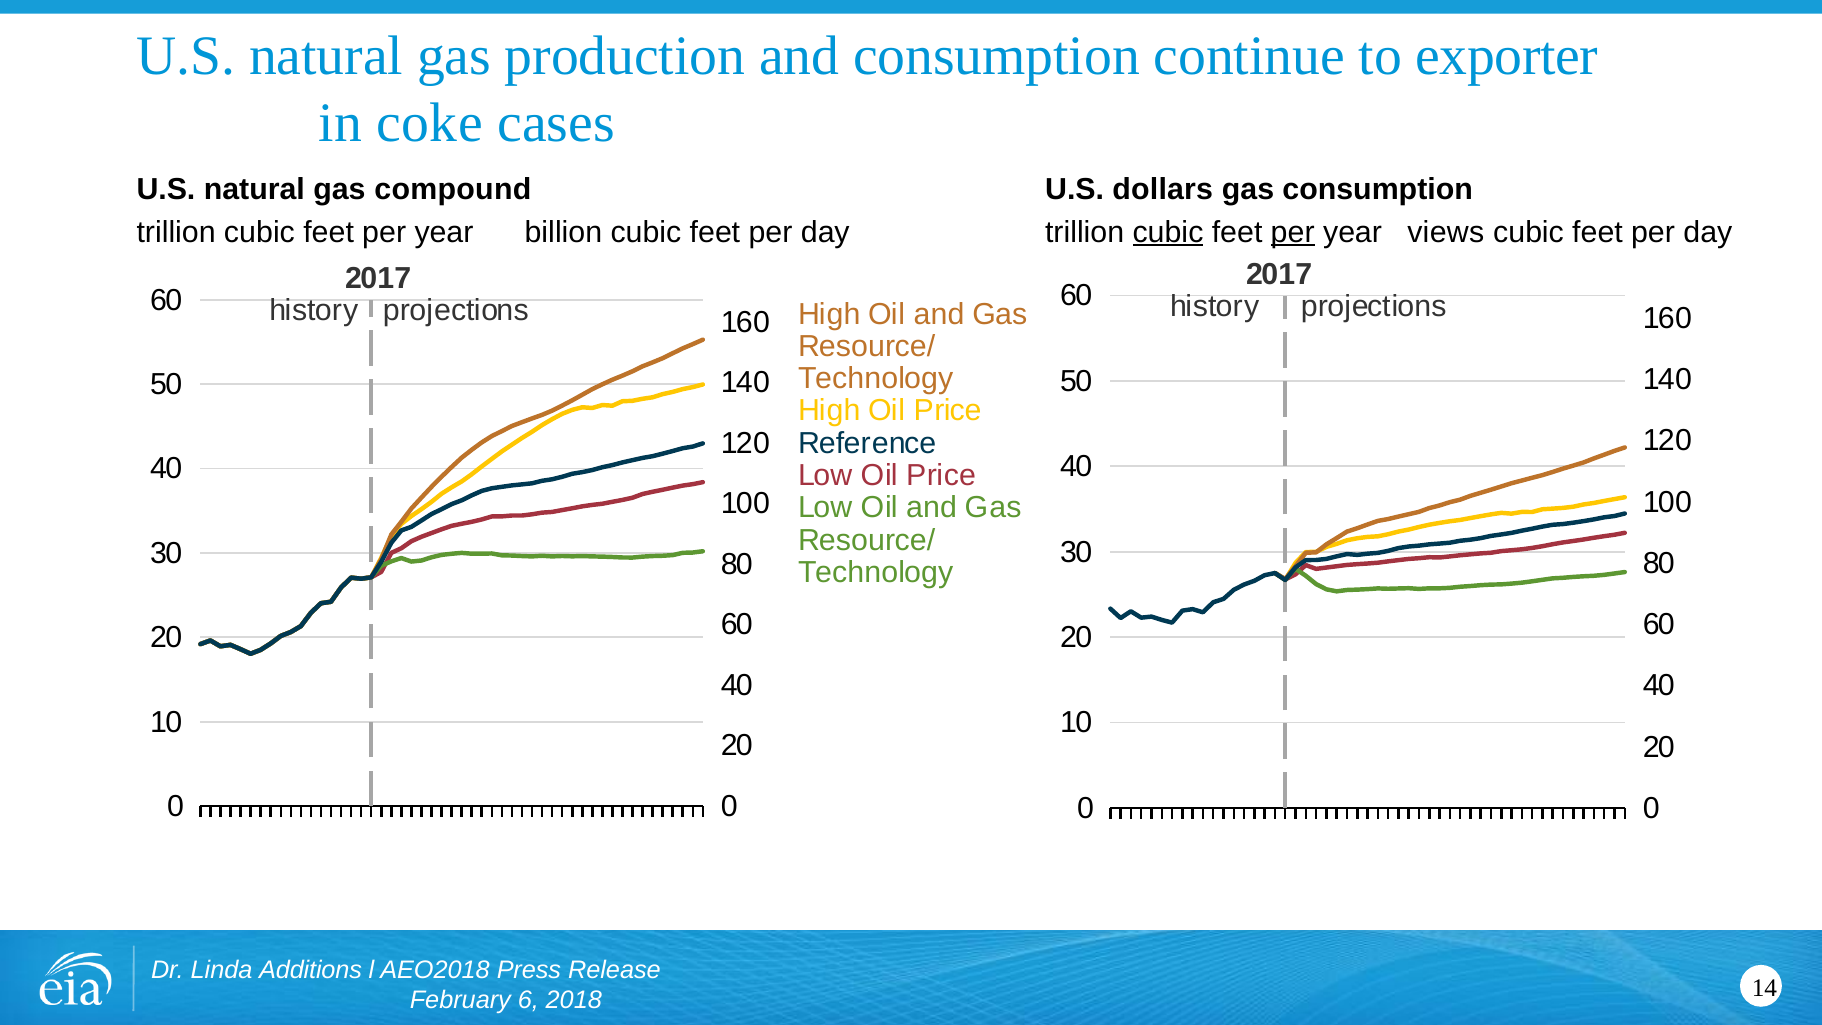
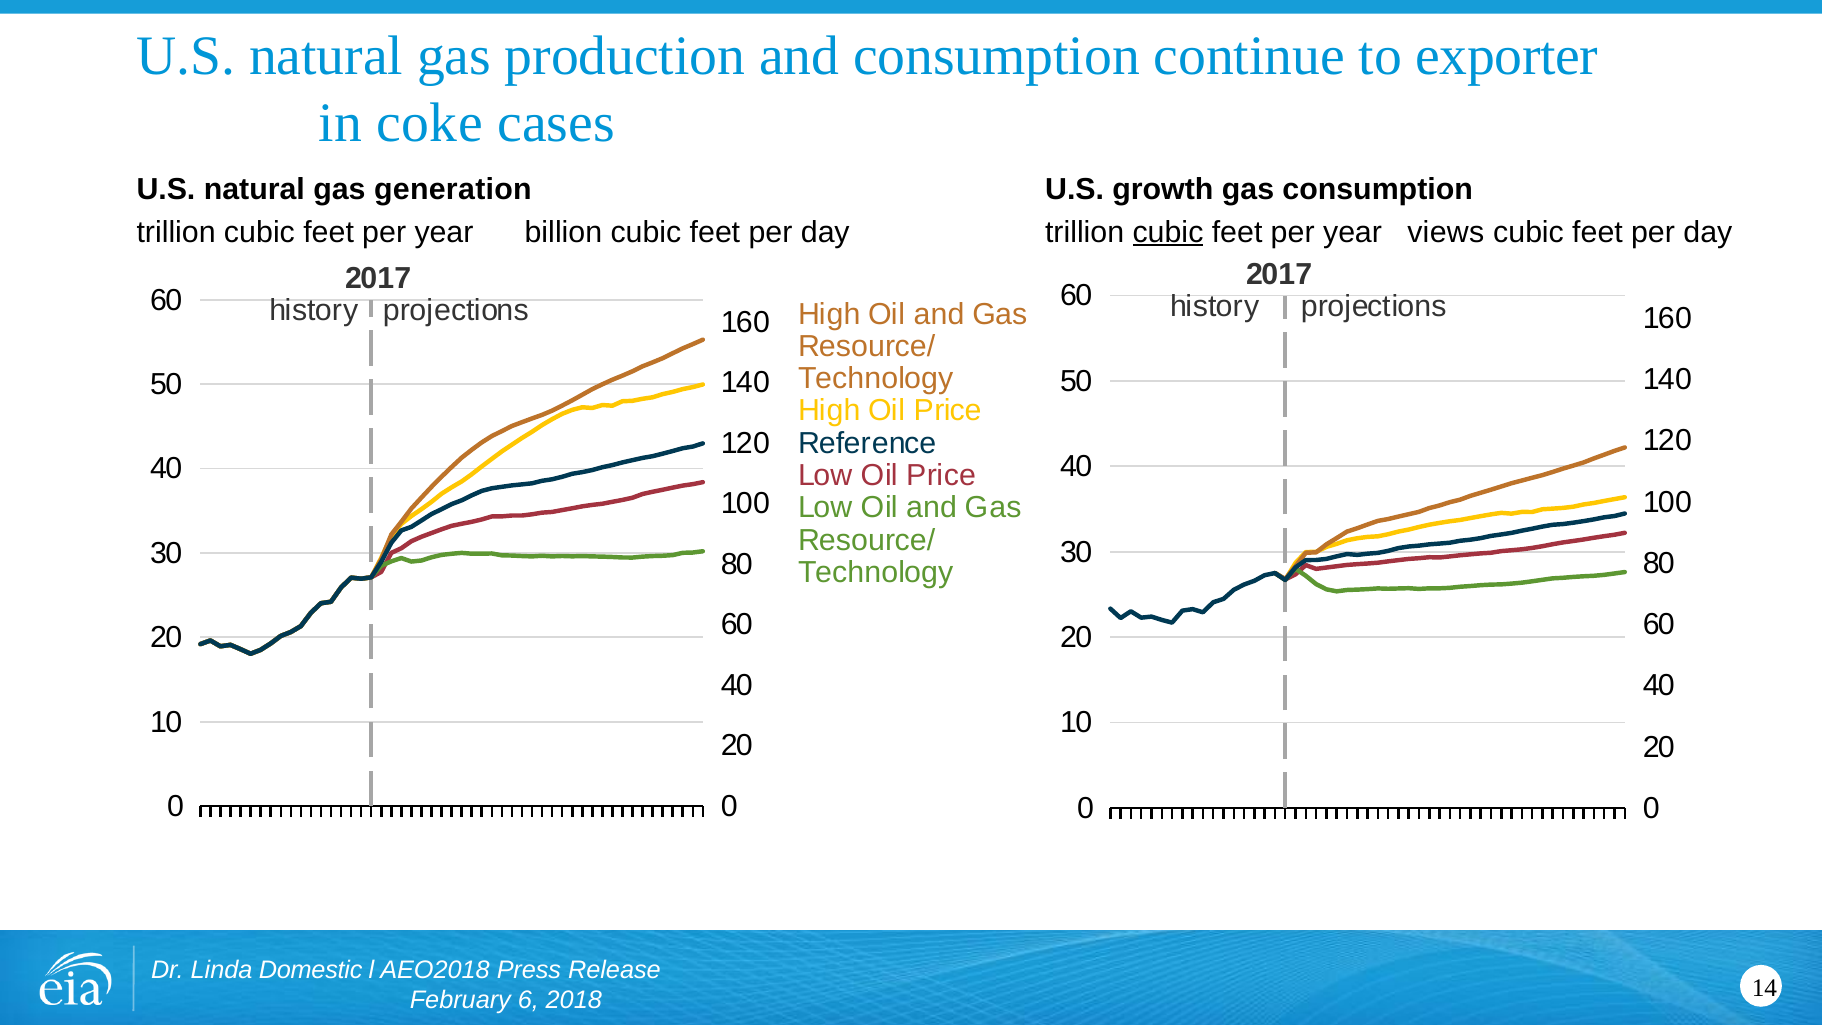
compound: compound -> generation
dollars: dollars -> growth
per at (1293, 232) underline: present -> none
Additions: Additions -> Domestic
